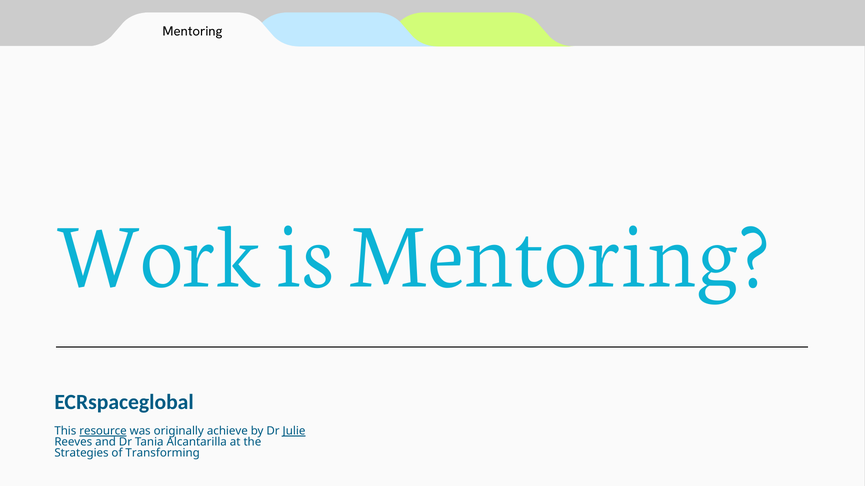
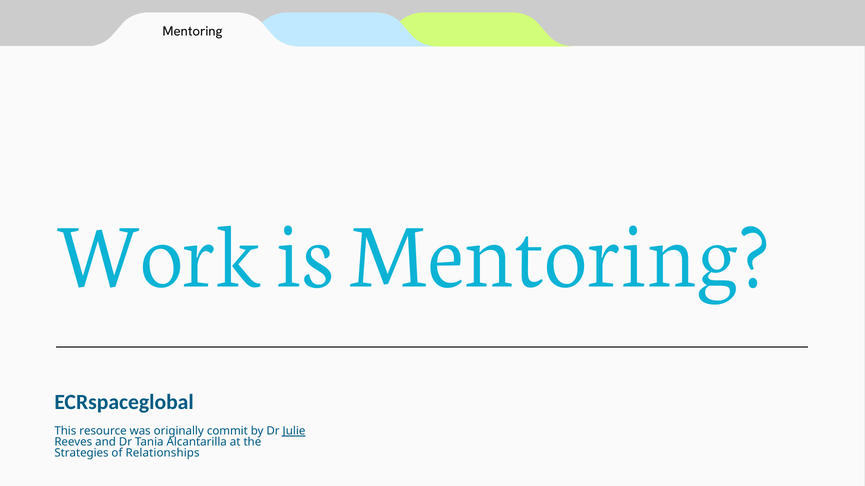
resource underline: present -> none
achieve: achieve -> commit
Transforming: Transforming -> Relationships
